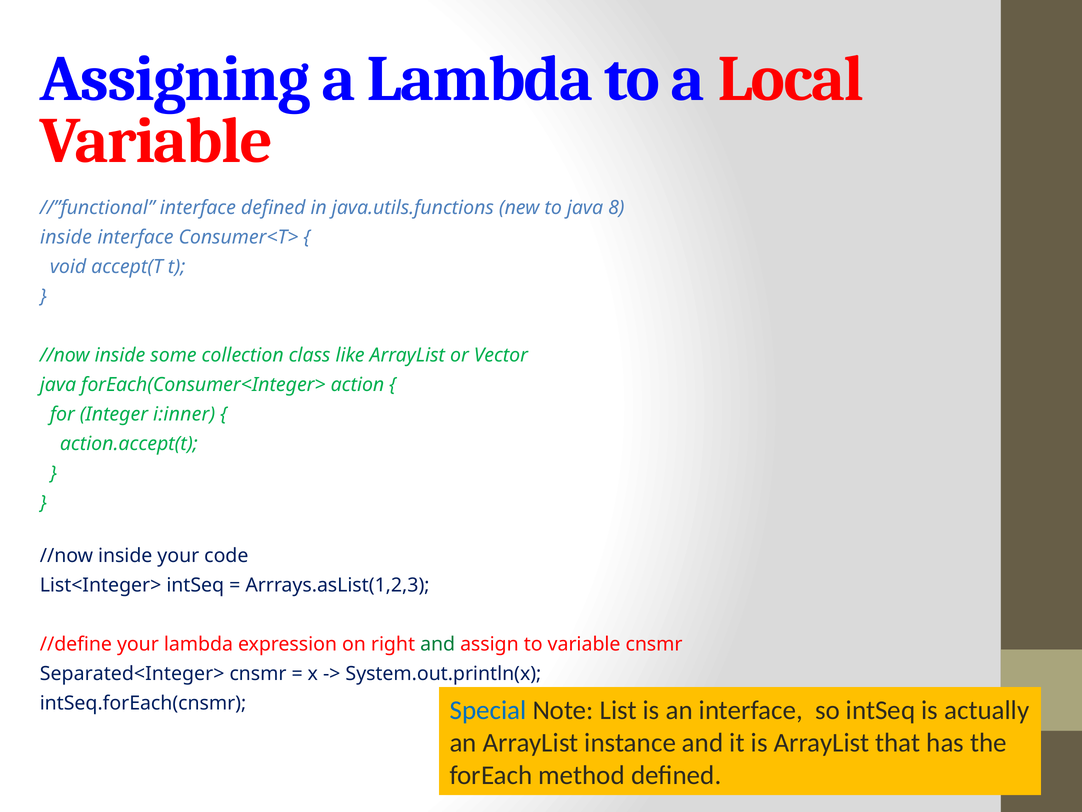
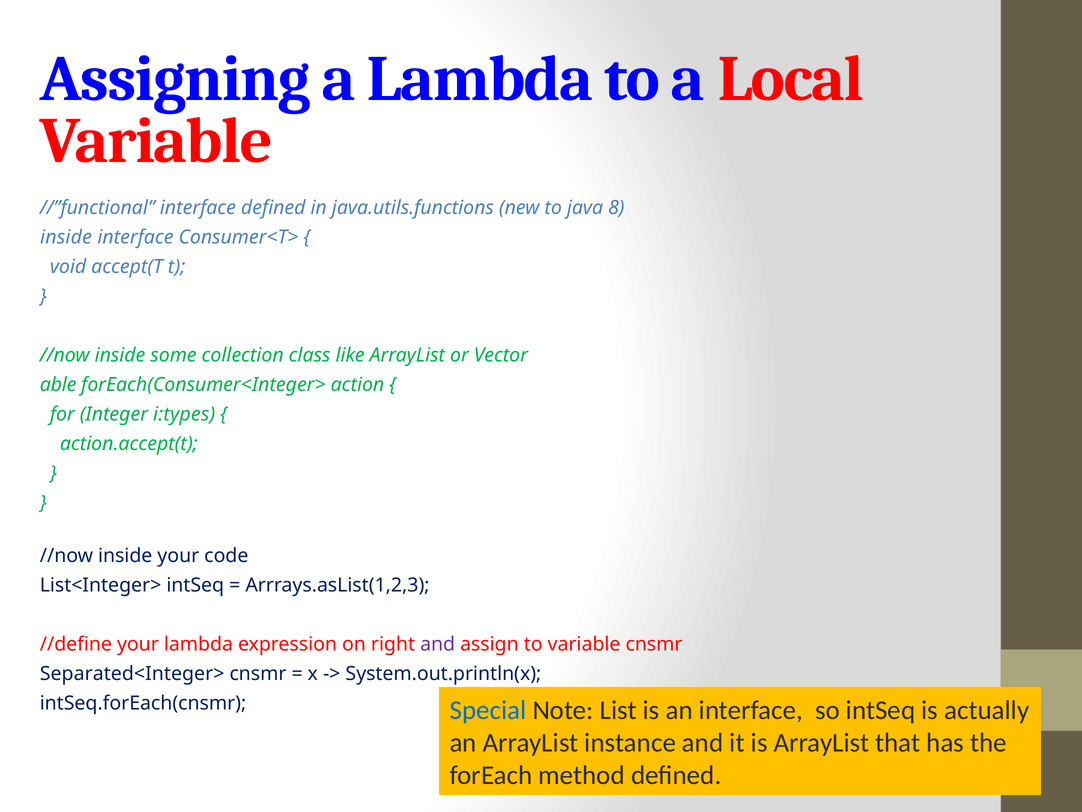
java at (58, 385): java -> able
i:inner: i:inner -> i:types
and at (438, 644) colour: green -> purple
